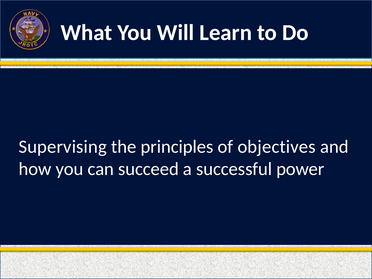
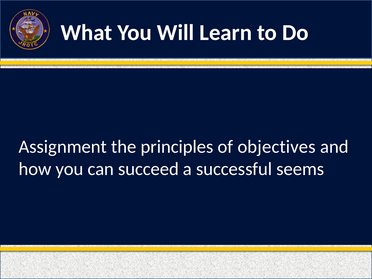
Supervising: Supervising -> Assignment
power: power -> seems
